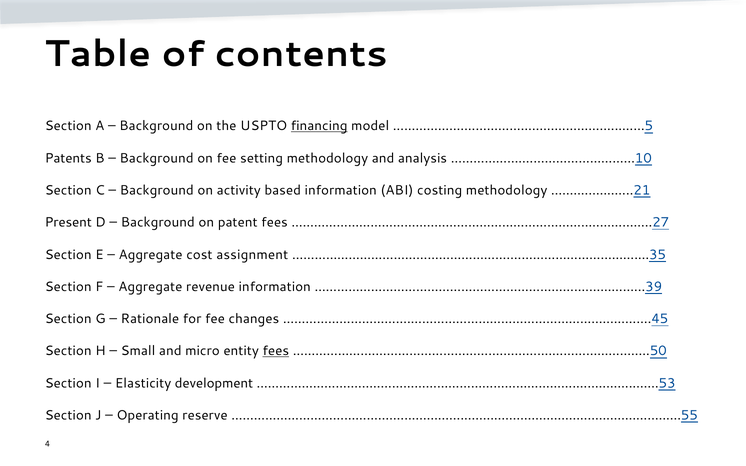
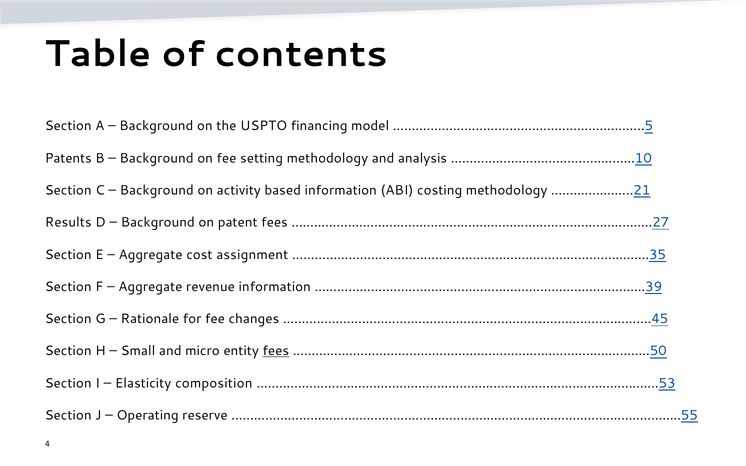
financing underline: present -> none
Present: Present -> Results
development: development -> composition
